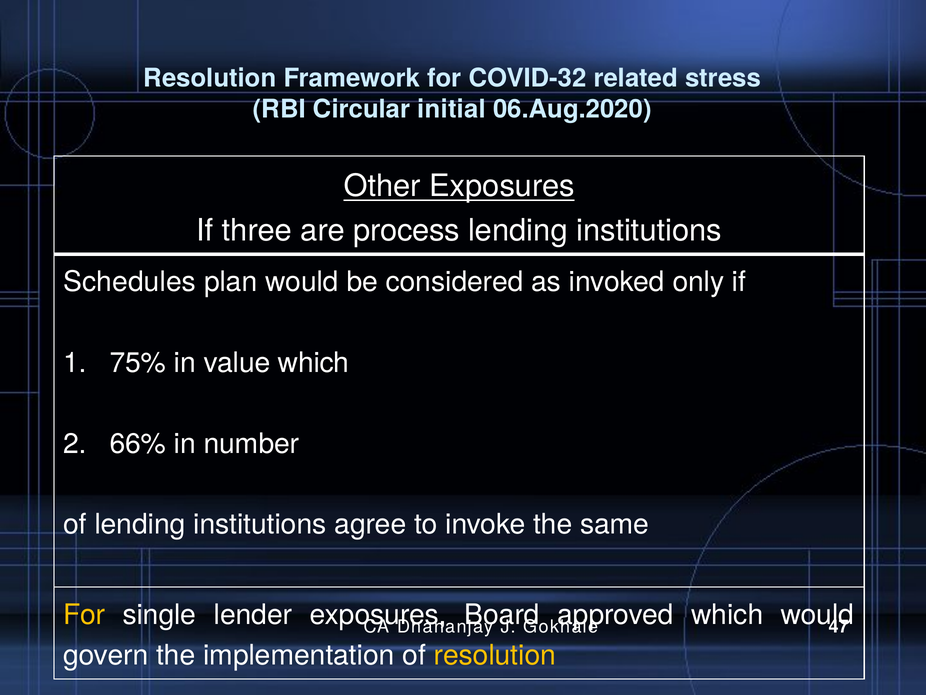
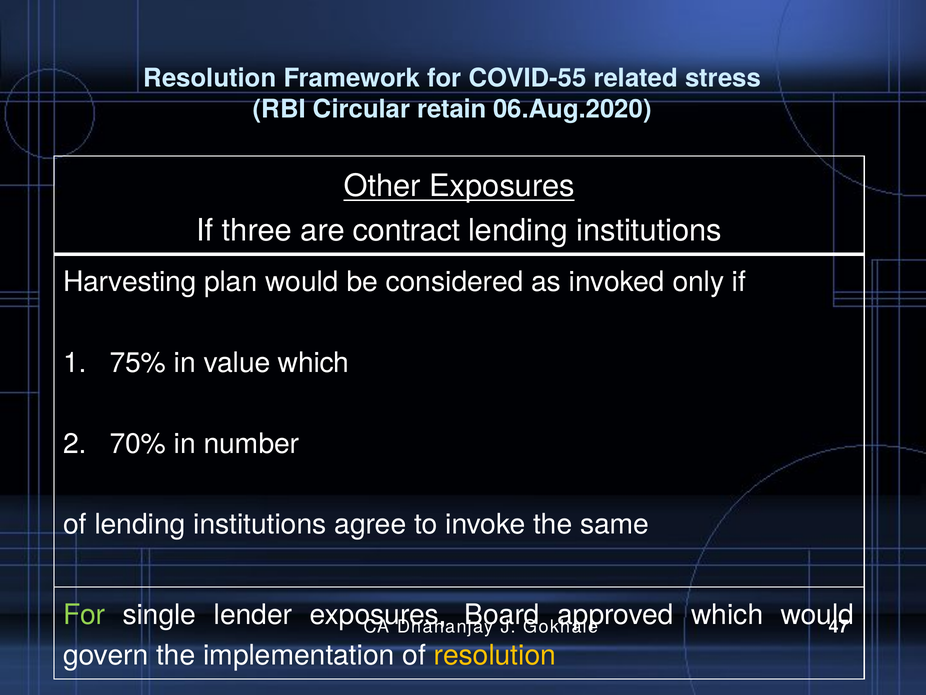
COVID-32: COVID-32 -> COVID-55
initial: initial -> retain
process: process -> contract
Schedules: Schedules -> Harvesting
66%: 66% -> 70%
For at (84, 614) colour: yellow -> light green
